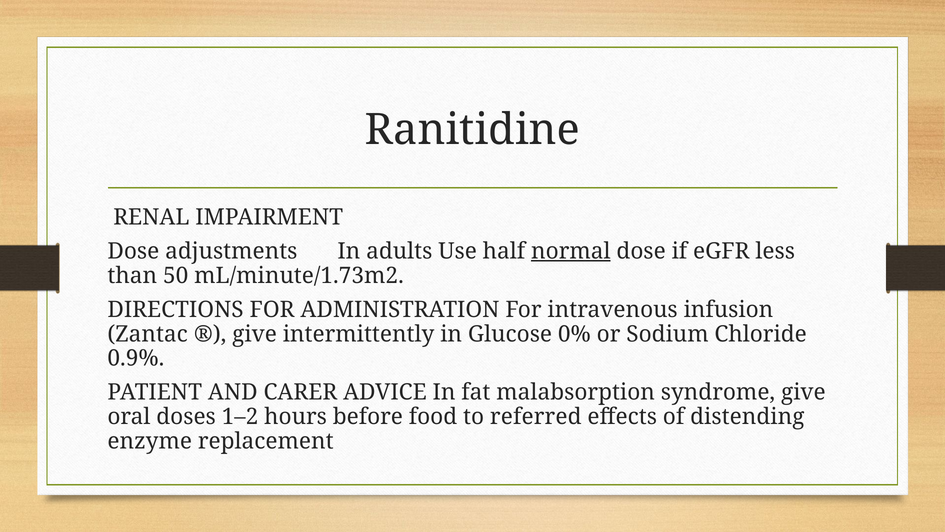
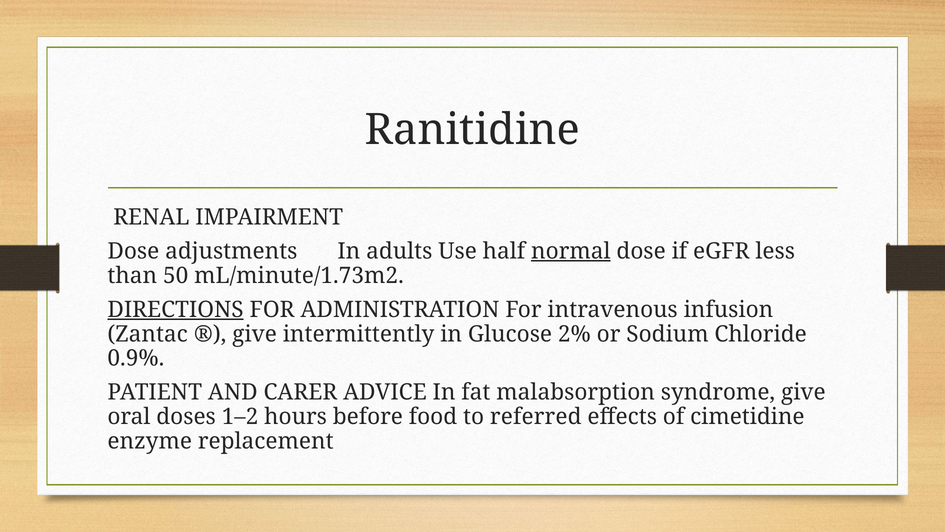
DIRECTIONS underline: none -> present
0%: 0% -> 2%
distending: distending -> cimetidine
